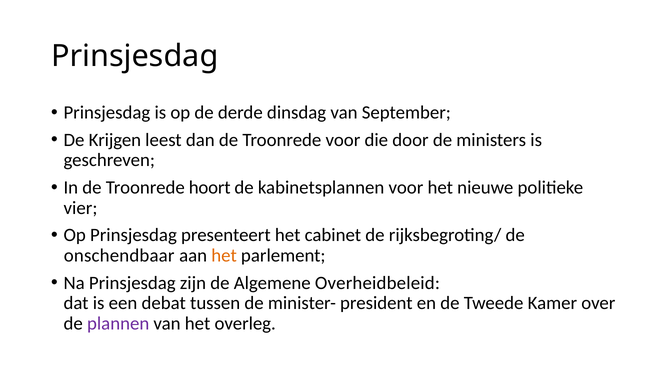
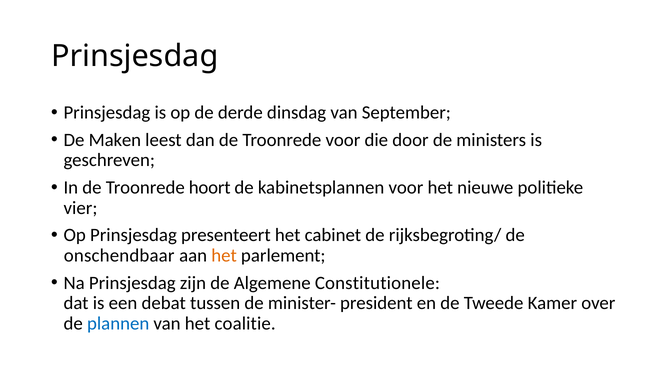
Krijgen: Krijgen -> Maken
Overheidbeleid: Overheidbeleid -> Constitutionele
plannen colour: purple -> blue
overleg: overleg -> coalitie
